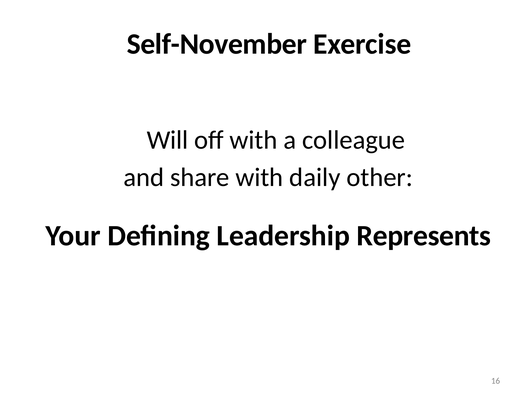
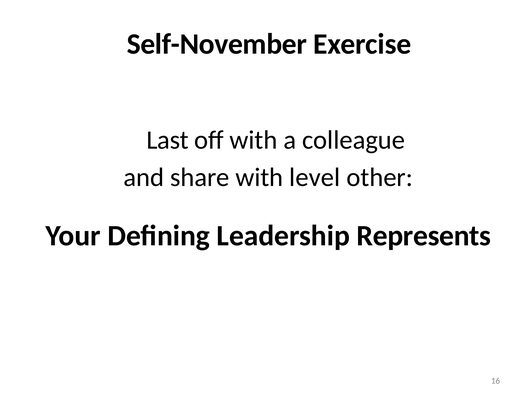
Will: Will -> Last
daily: daily -> level
